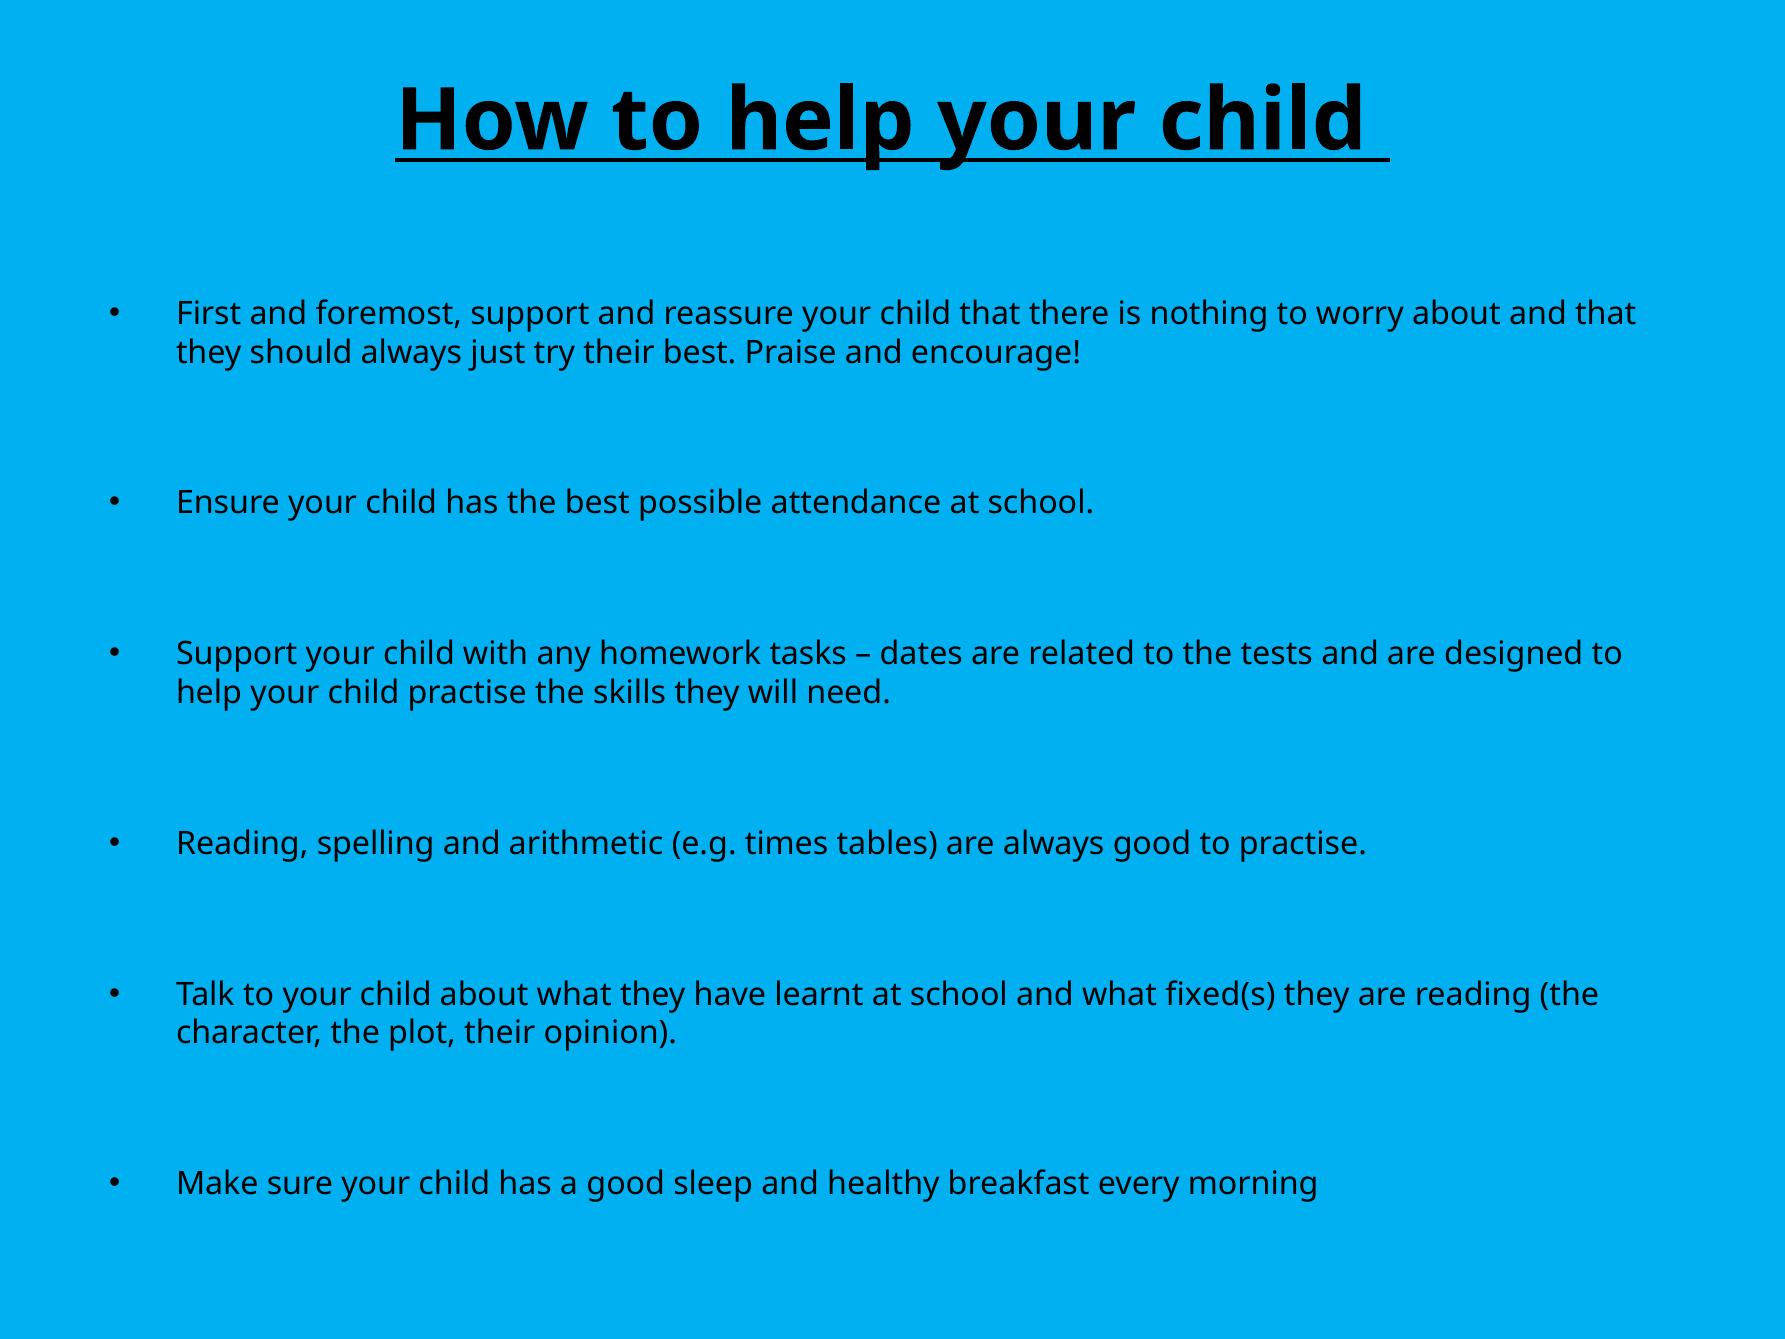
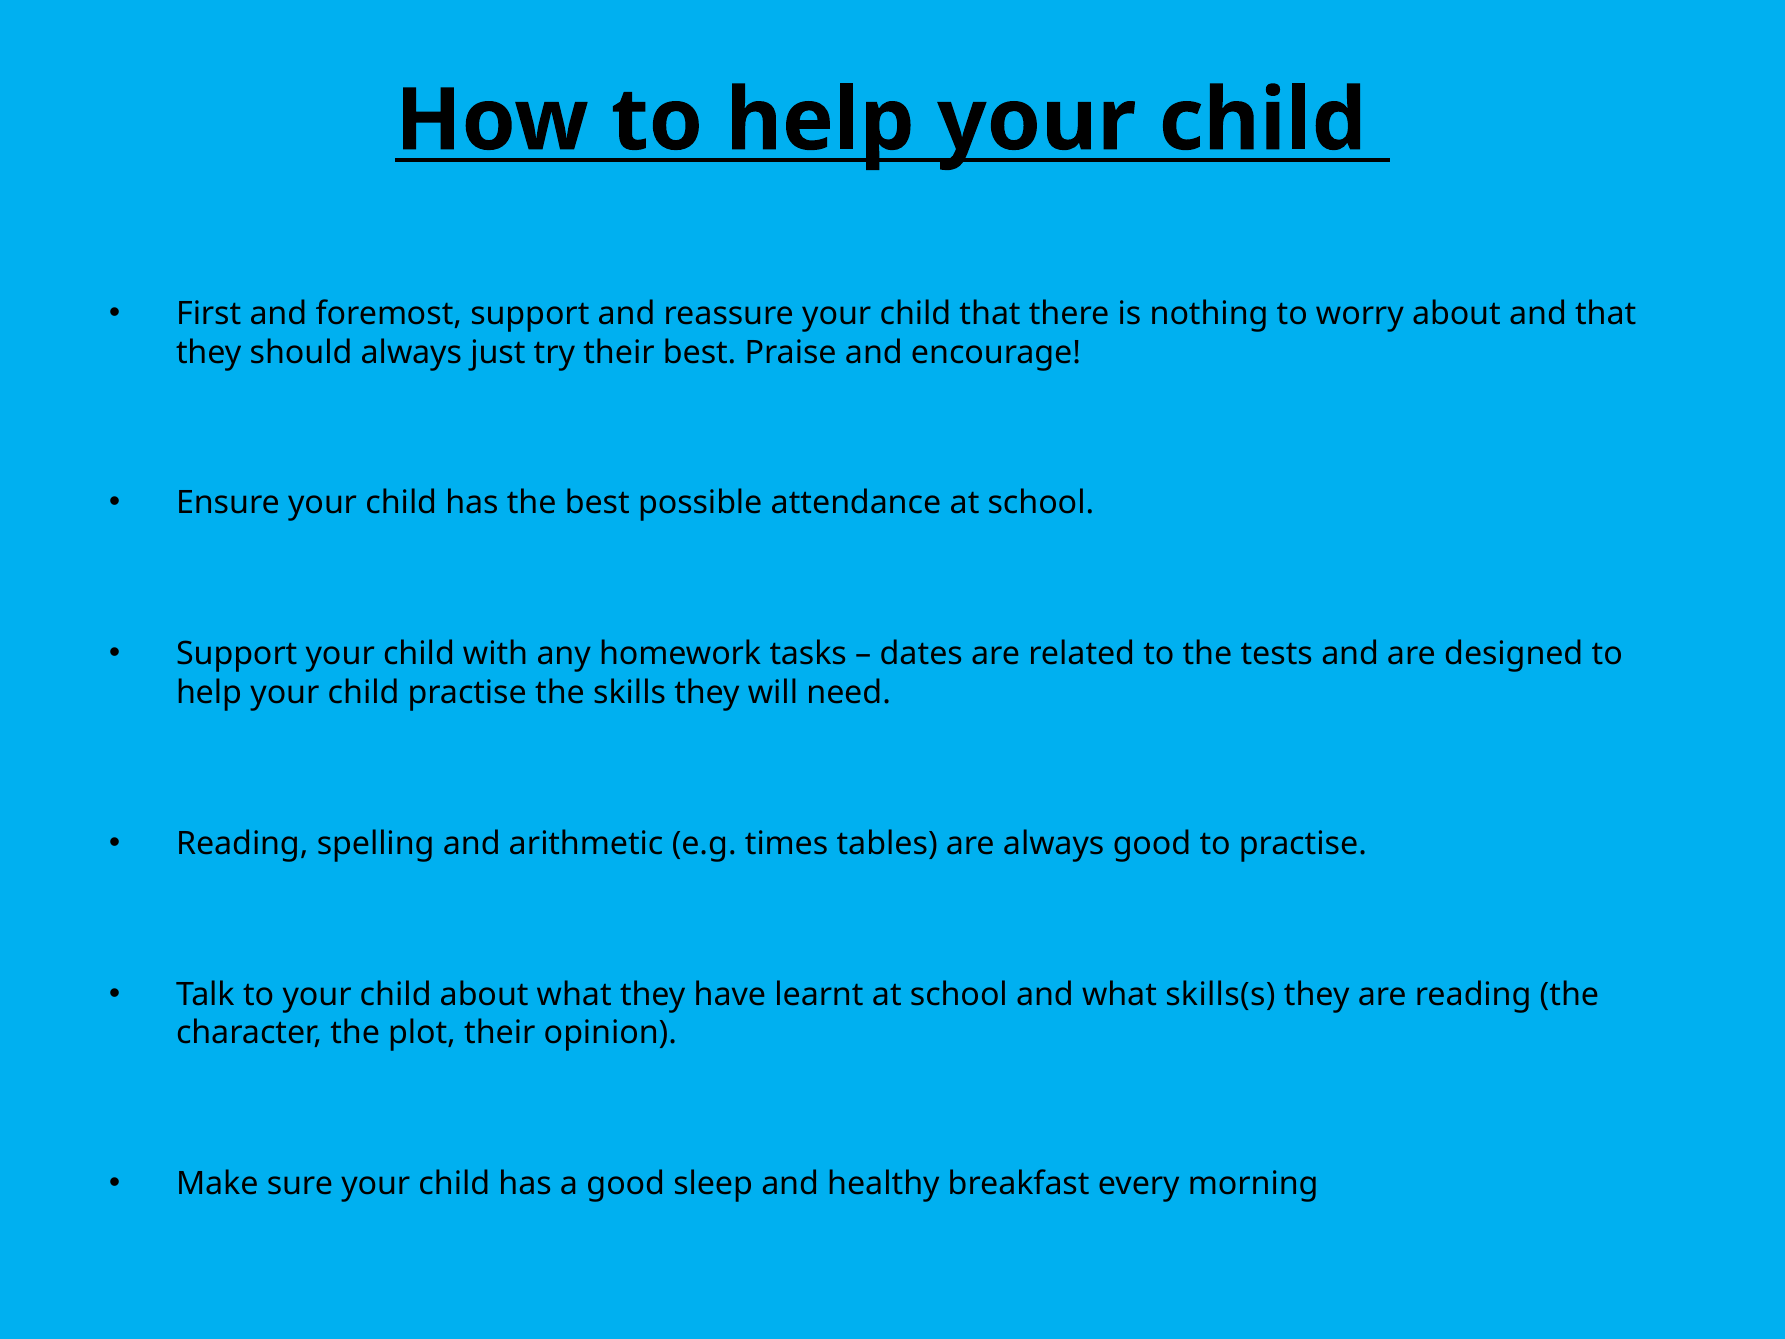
fixed(s: fixed(s -> skills(s
